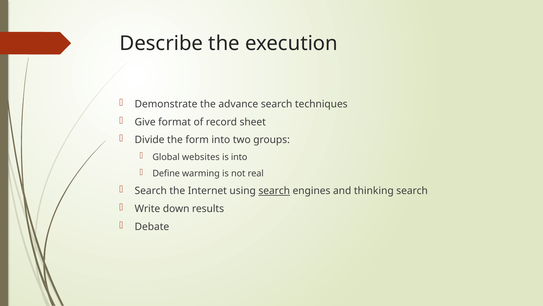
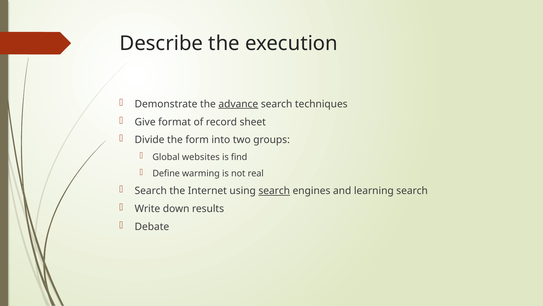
advance underline: none -> present
is into: into -> find
thinking: thinking -> learning
